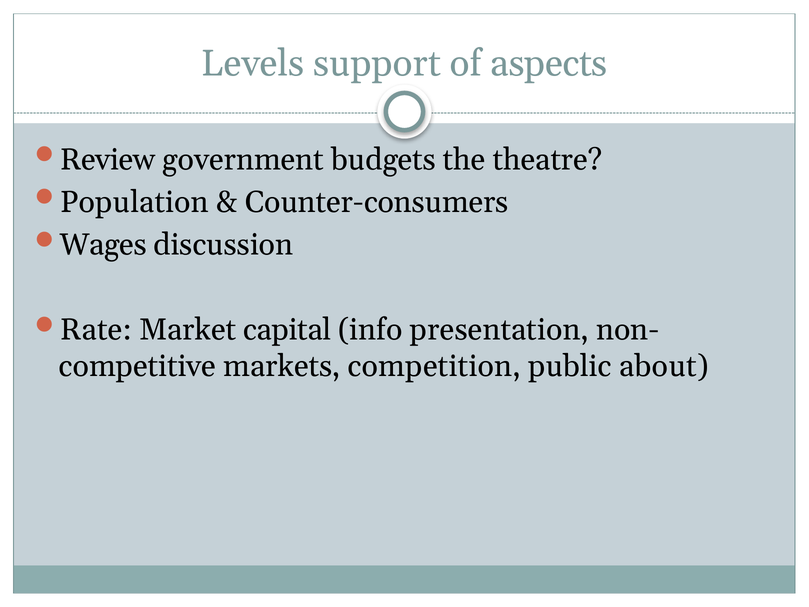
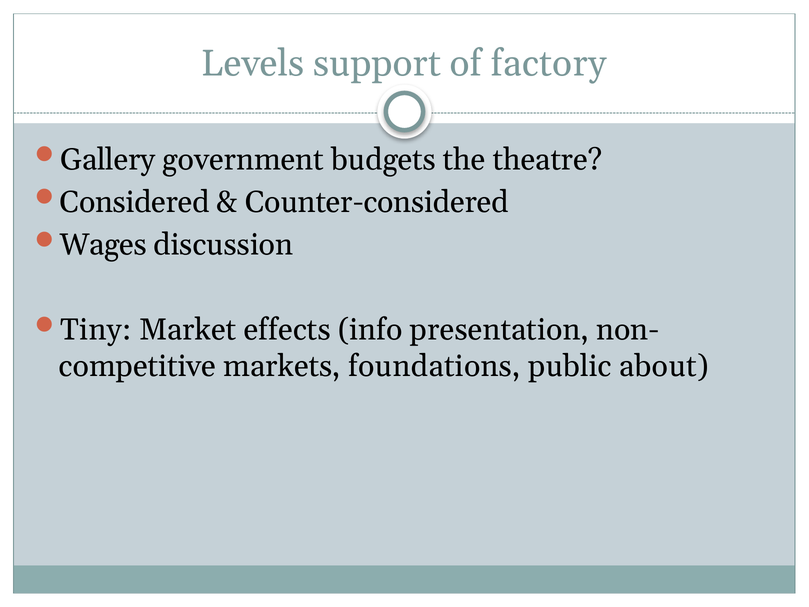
aspects: aspects -> factory
Review: Review -> Gallery
Population: Population -> Considered
Counter-consumers: Counter-consumers -> Counter-considered
Rate: Rate -> Tiny
capital: capital -> effects
competition: competition -> foundations
